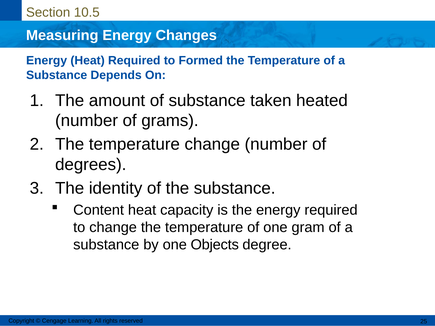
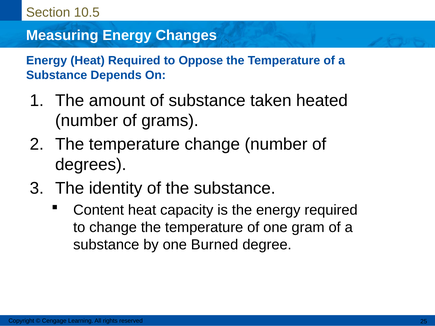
Formed: Formed -> Oppose
Objects: Objects -> Burned
